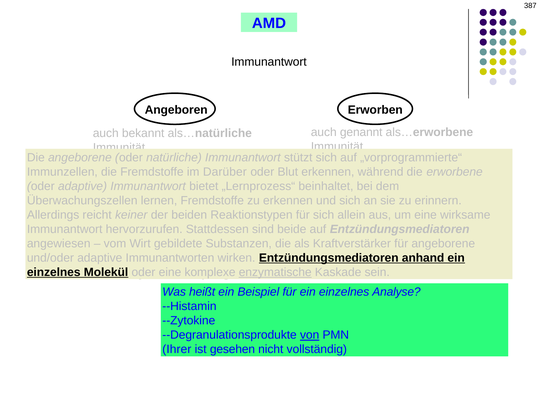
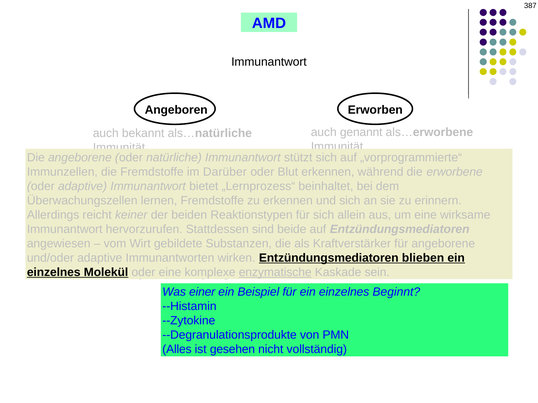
anhand: anhand -> blieben
heißt: heißt -> einer
Analyse: Analyse -> Beginnt
von underline: present -> none
Ihrer: Ihrer -> Alles
